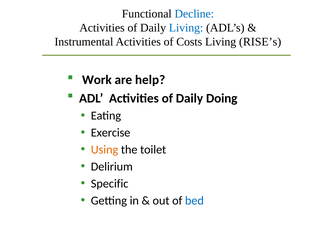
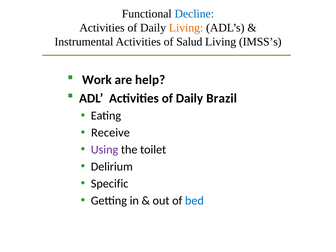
Living at (186, 28) colour: blue -> orange
Costs: Costs -> Salud
RISE’s: RISE’s -> IMSS’s
Doing: Doing -> Brazil
Exercise: Exercise -> Receive
Using colour: orange -> purple
